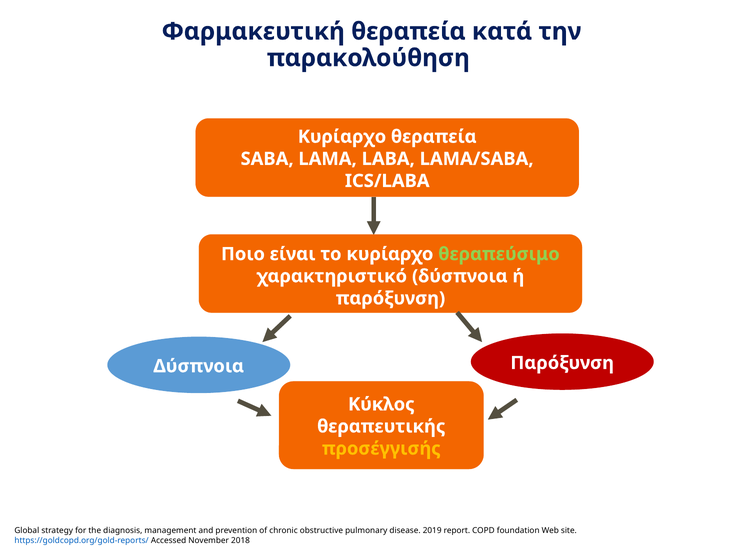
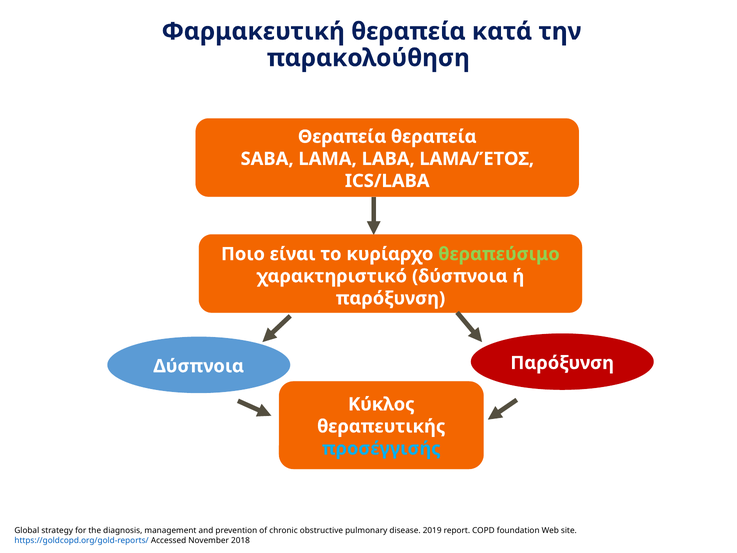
Κυρίαρχο at (342, 137): Κυρίαρχο -> Θεραπεία
LAMA/SABA: LAMA/SABA -> LAMA/ΈΤΟΣ
προσέγγισής colour: yellow -> light blue
